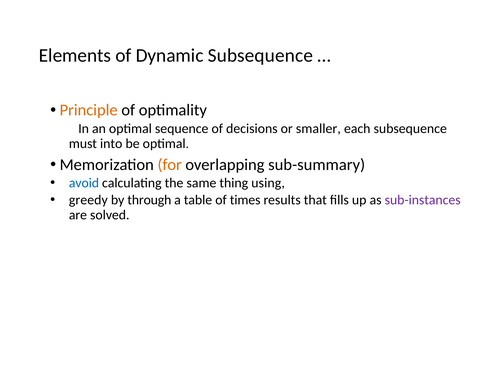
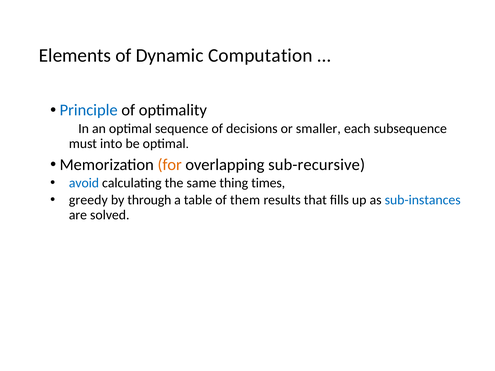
Dynamic Subsequence: Subsequence -> Computation
Principle colour: orange -> blue
sub-summary: sub-summary -> sub-recursive
using: using -> times
times: times -> them
sub-instances colour: purple -> blue
